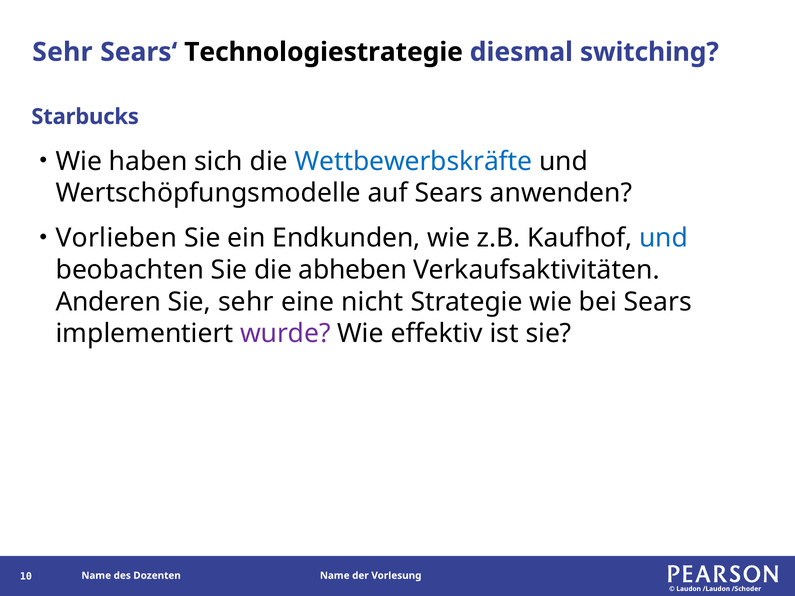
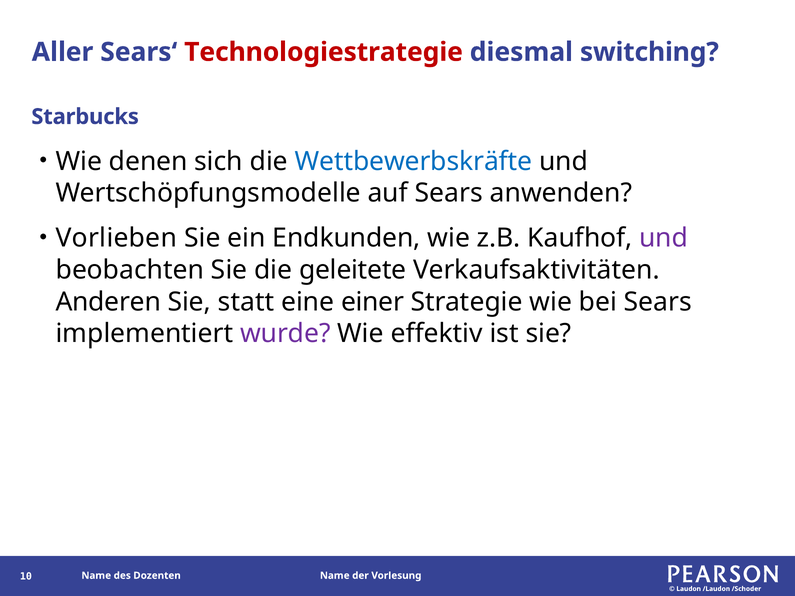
Sehr at (62, 52): Sehr -> Aller
Technologiestrategie colour: black -> red
haben: haben -> denen
und at (664, 238) colour: blue -> purple
abheben: abheben -> geleitete
Sie sehr: sehr -> statt
nicht: nicht -> einer
